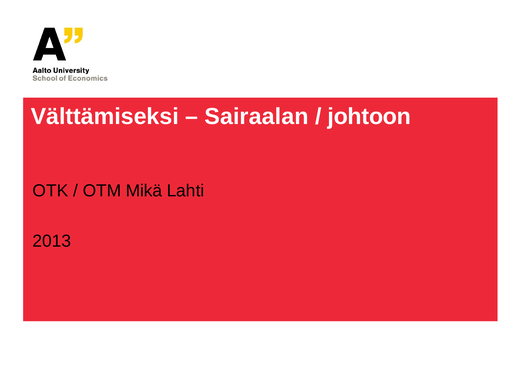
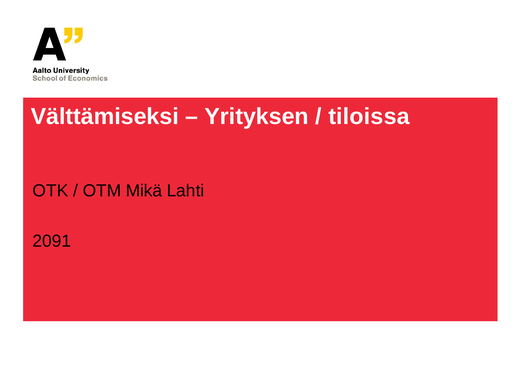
Sairaalan: Sairaalan -> Yrityksen
johtoon: johtoon -> tiloissa
2013: 2013 -> 2091
